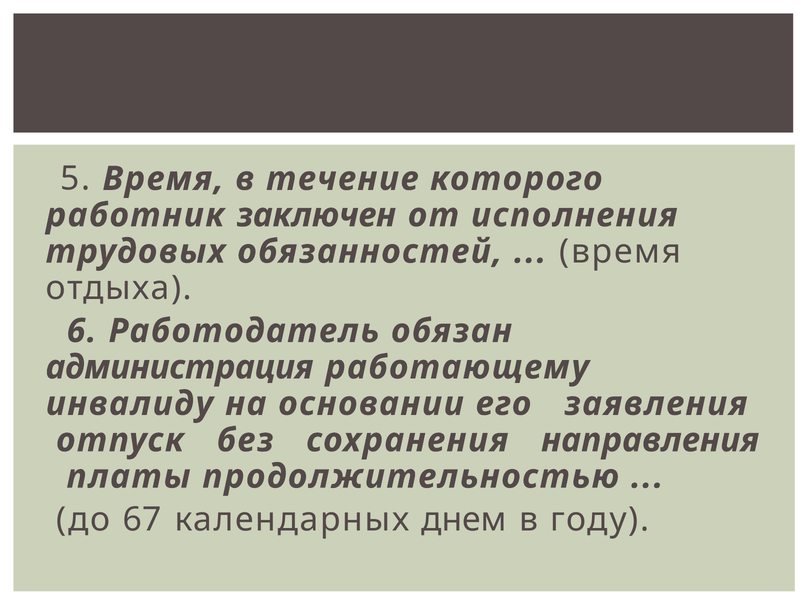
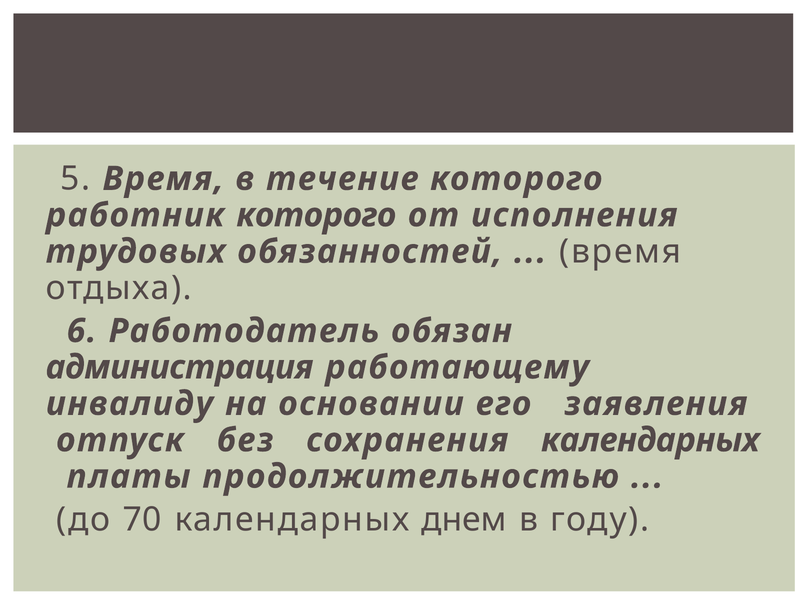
работник заключен: заключен -> которого
сохранения направления: направления -> календарных
67: 67 -> 70
